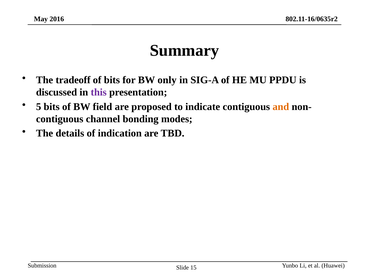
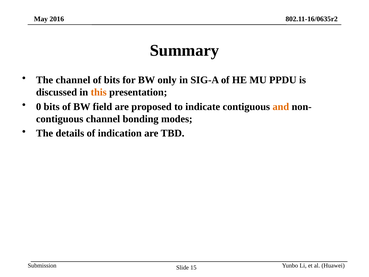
The tradeoff: tradeoff -> channel
this colour: purple -> orange
5: 5 -> 0
